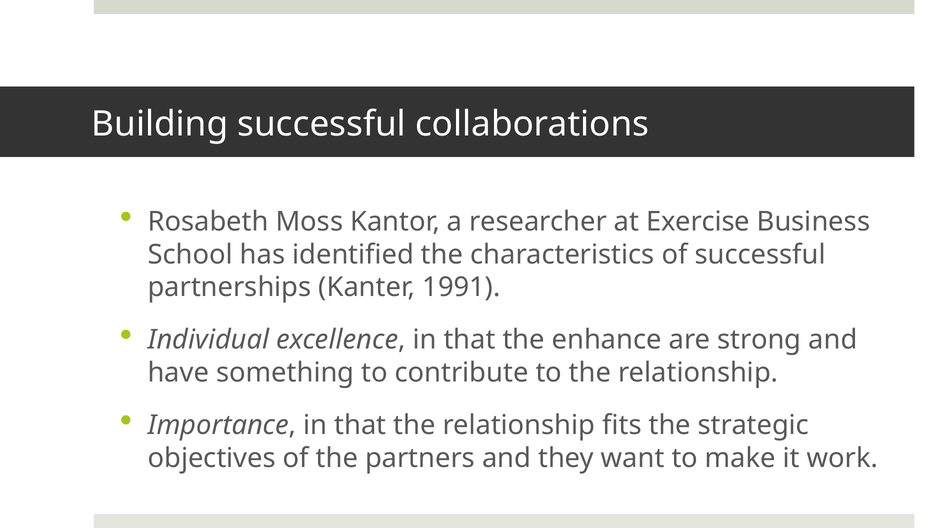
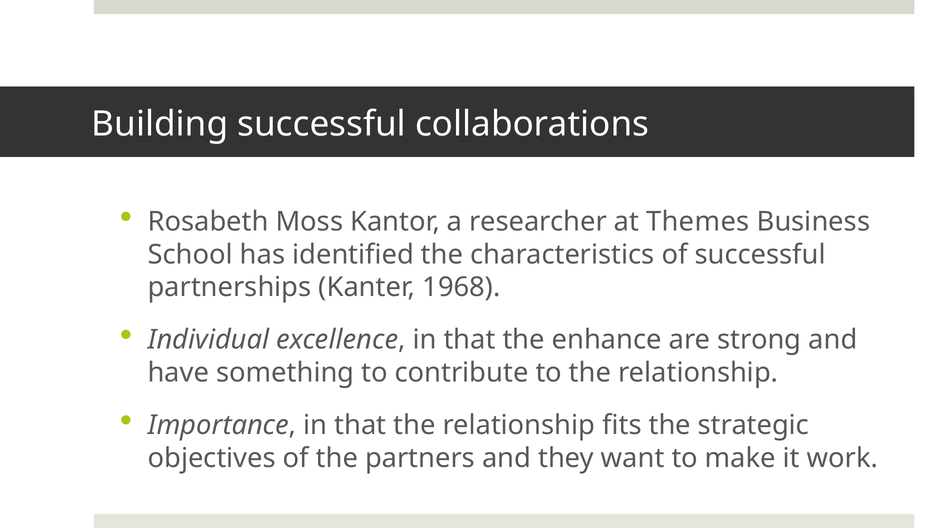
Exercise: Exercise -> Themes
1991: 1991 -> 1968
